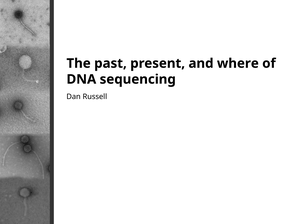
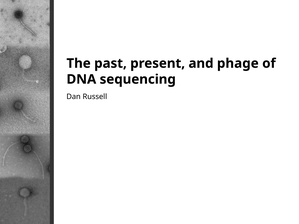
where: where -> phage
